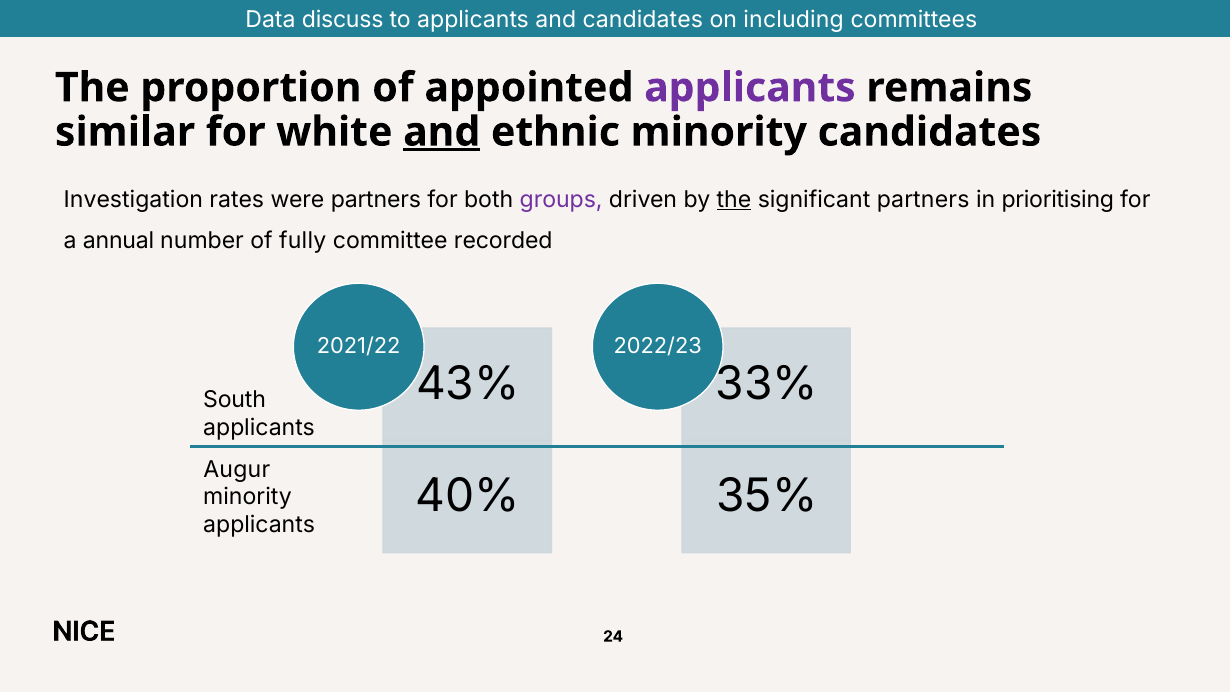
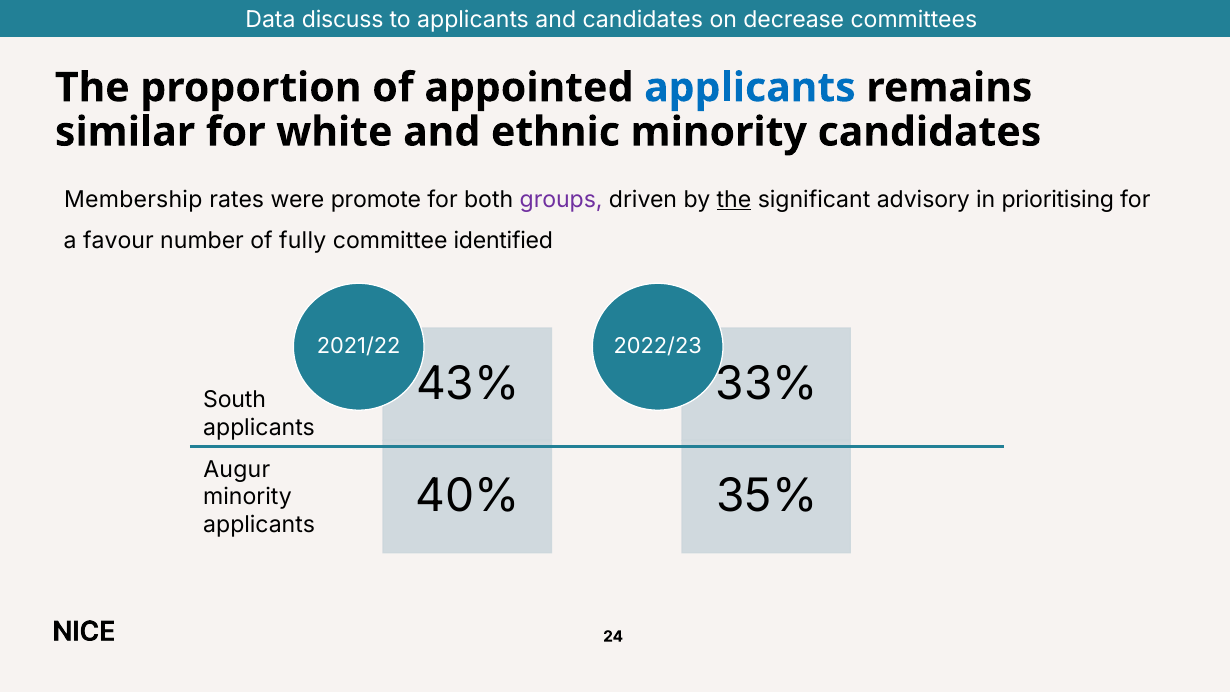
including: including -> decrease
applicants at (750, 88) colour: purple -> blue
and at (442, 132) underline: present -> none
Investigation: Investigation -> Membership
were partners: partners -> promote
significant partners: partners -> advisory
annual: annual -> favour
recorded: recorded -> identified
